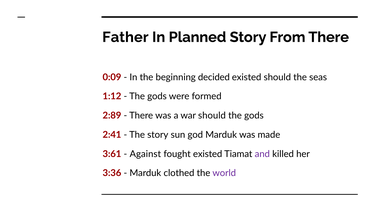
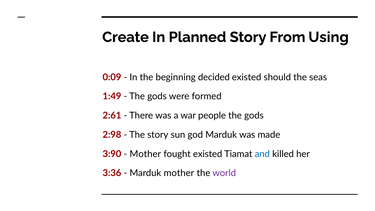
Father: Father -> Create
From There: There -> Using
1:12: 1:12 -> 1:49
2:89: 2:89 -> 2:61
war should: should -> people
2:41: 2:41 -> 2:98
3:61: 3:61 -> 3:90
Against at (145, 154): Against -> Mother
and colour: purple -> blue
Marduk clothed: clothed -> mother
